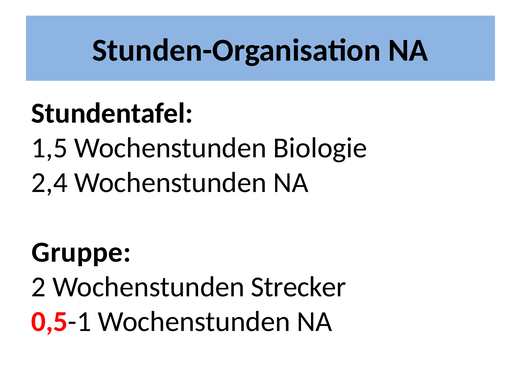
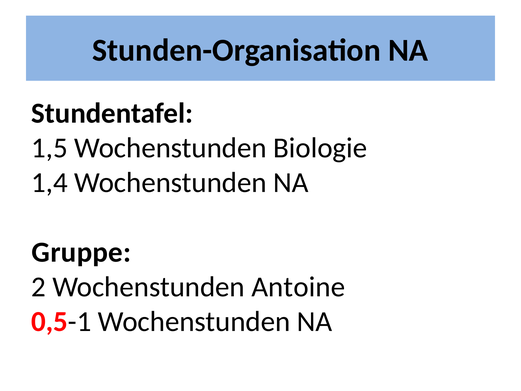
2,4: 2,4 -> 1,4
Strecker: Strecker -> Antoine
